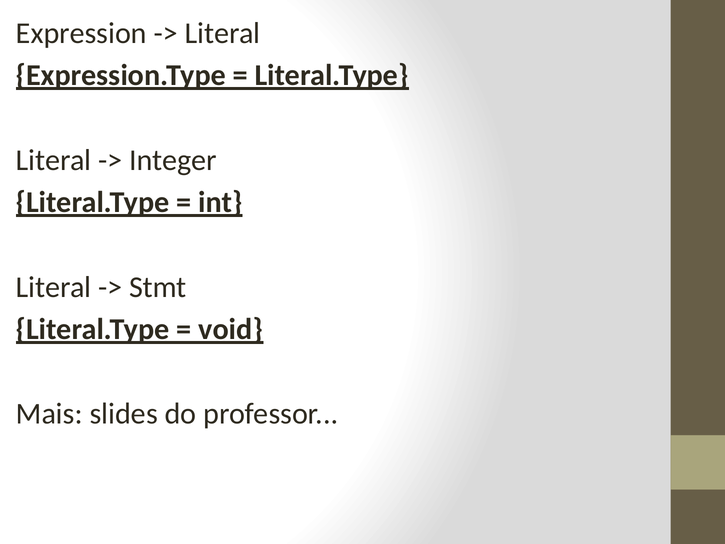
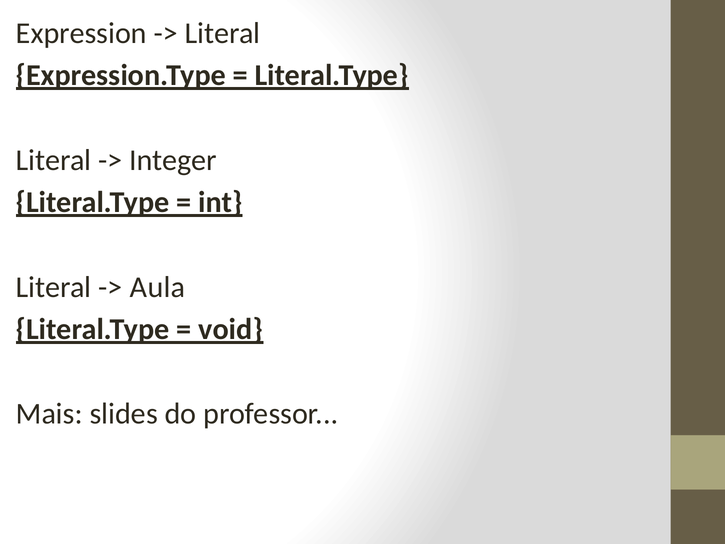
Stmt: Stmt -> Aula
